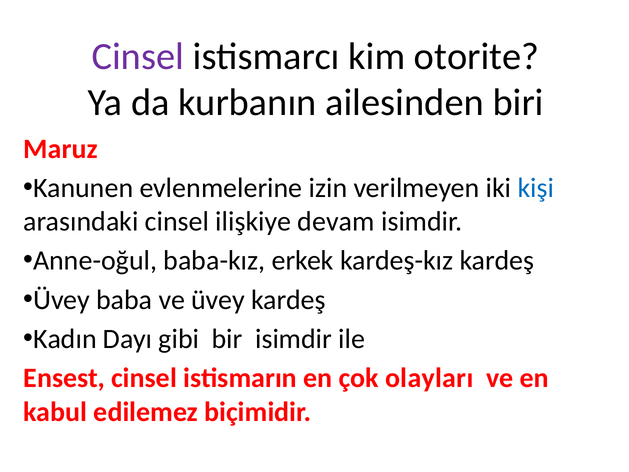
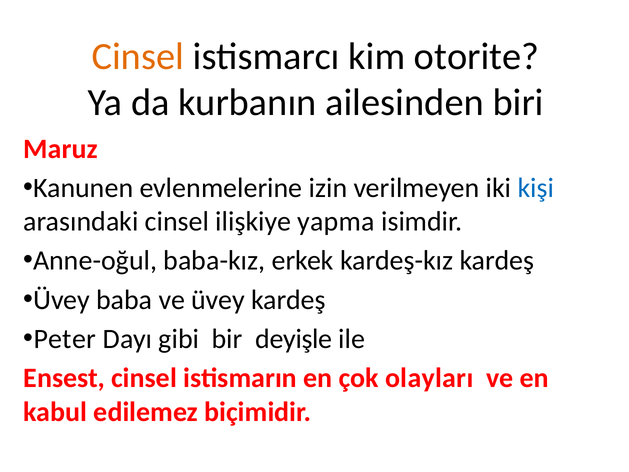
Cinsel at (138, 57) colour: purple -> orange
devam: devam -> yapma
Kadın: Kadın -> Peter
bir isimdir: isimdir -> deyişle
